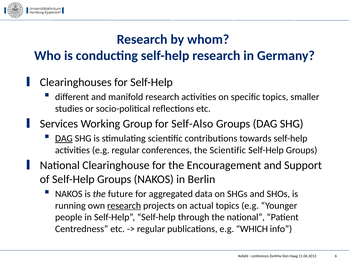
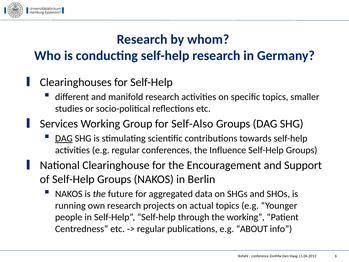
the Scientific: Scientific -> Influence
research at (124, 205) underline: present -> none
the national: national -> working
WHICH: WHICH -> ABOUT
